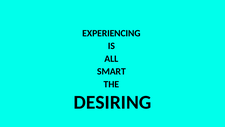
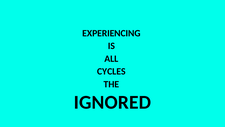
SMART: SMART -> CYCLES
DESIRING: DESIRING -> IGNORED
